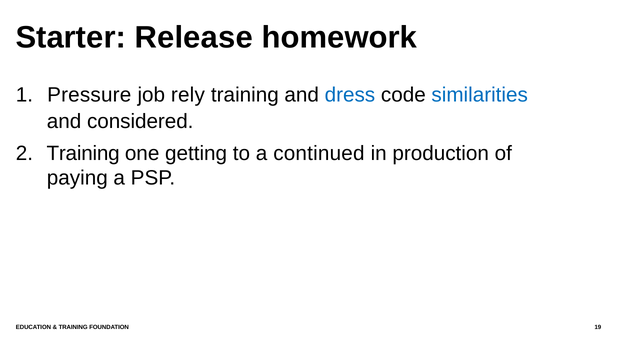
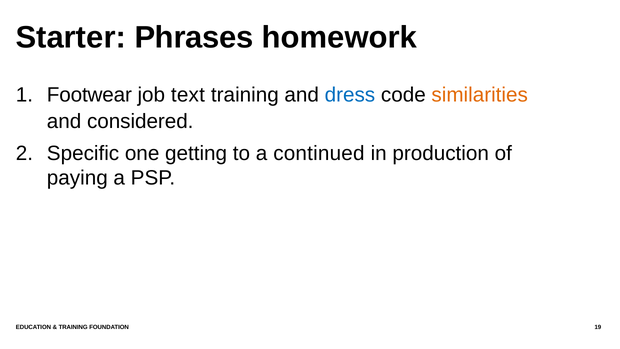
Release: Release -> Phrases
Pressure: Pressure -> Footwear
rely: rely -> text
similarities colour: blue -> orange
Training at (83, 153): Training -> Specific
